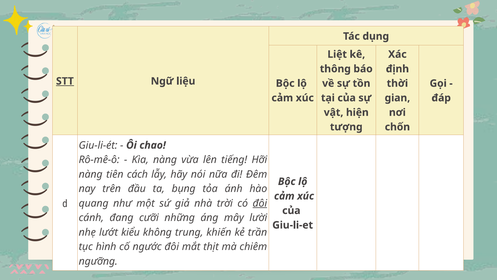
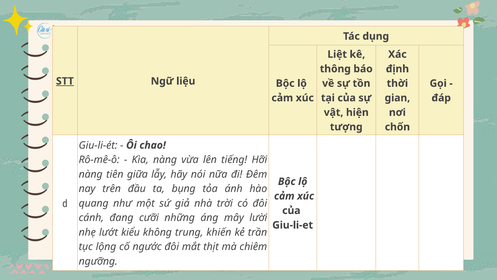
cách: cách -> giữa
đôi at (260, 203) underline: present -> none
hình: hình -> lộng
